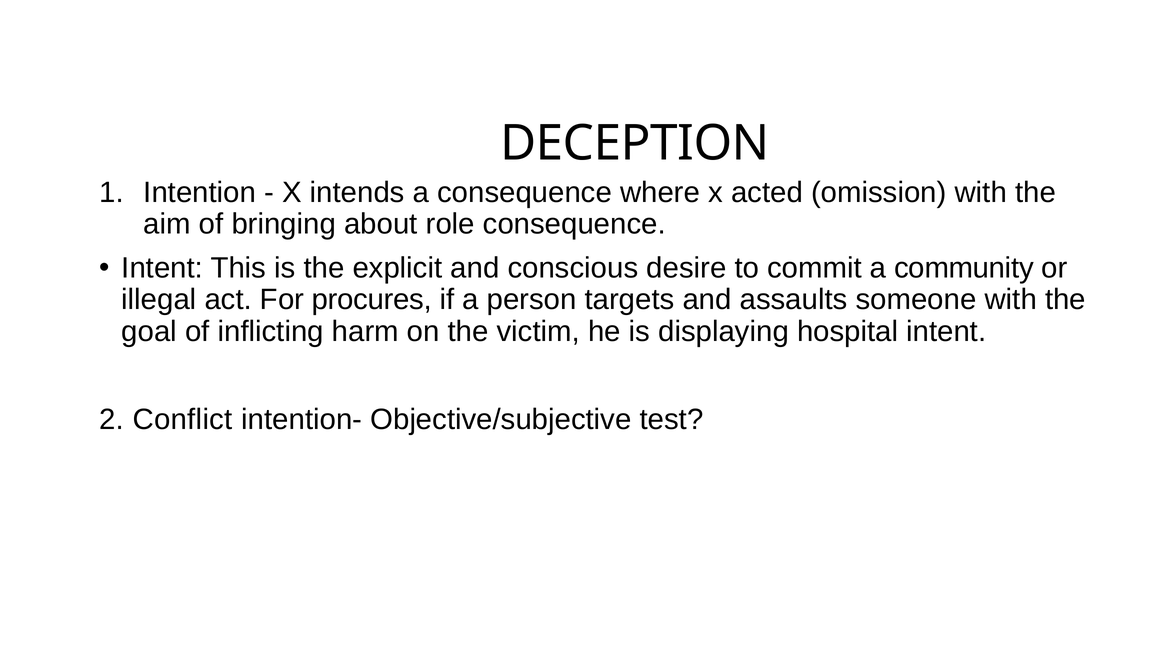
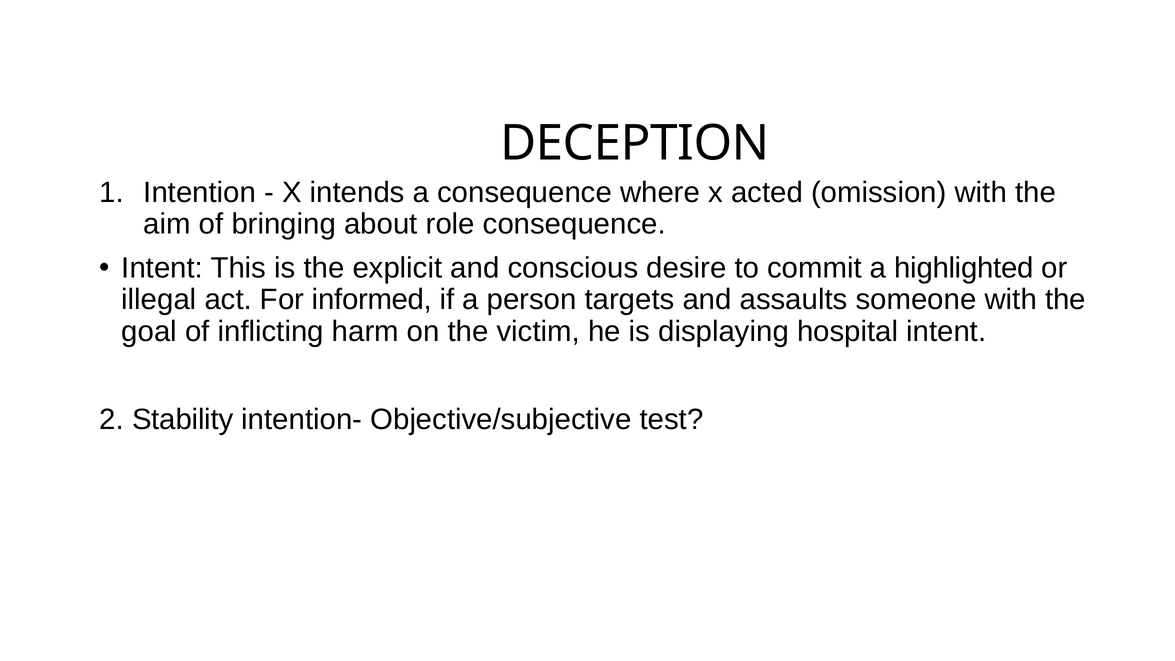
community: community -> highlighted
procures: procures -> informed
Conflict: Conflict -> Stability
